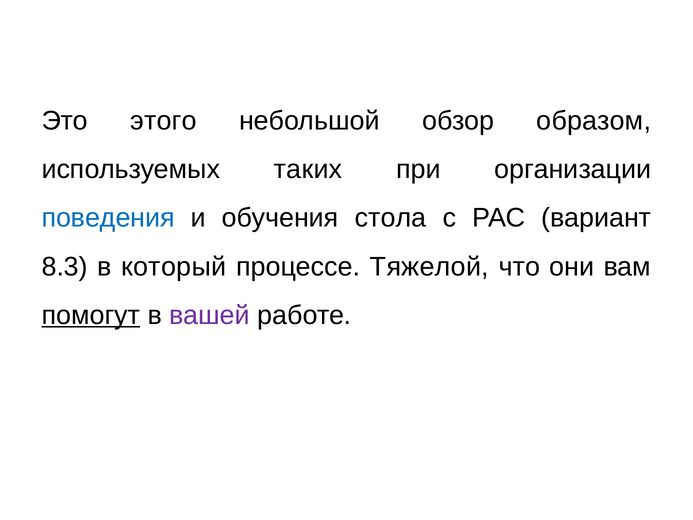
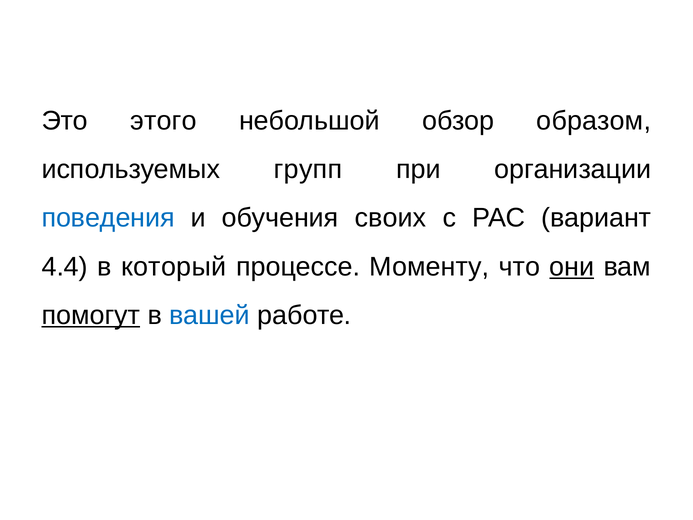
таких: таких -> групп
стола: стола -> своих
8.3: 8.3 -> 4.4
Тяжелой: Тяжелой -> Моменту
они underline: none -> present
вашей colour: purple -> blue
